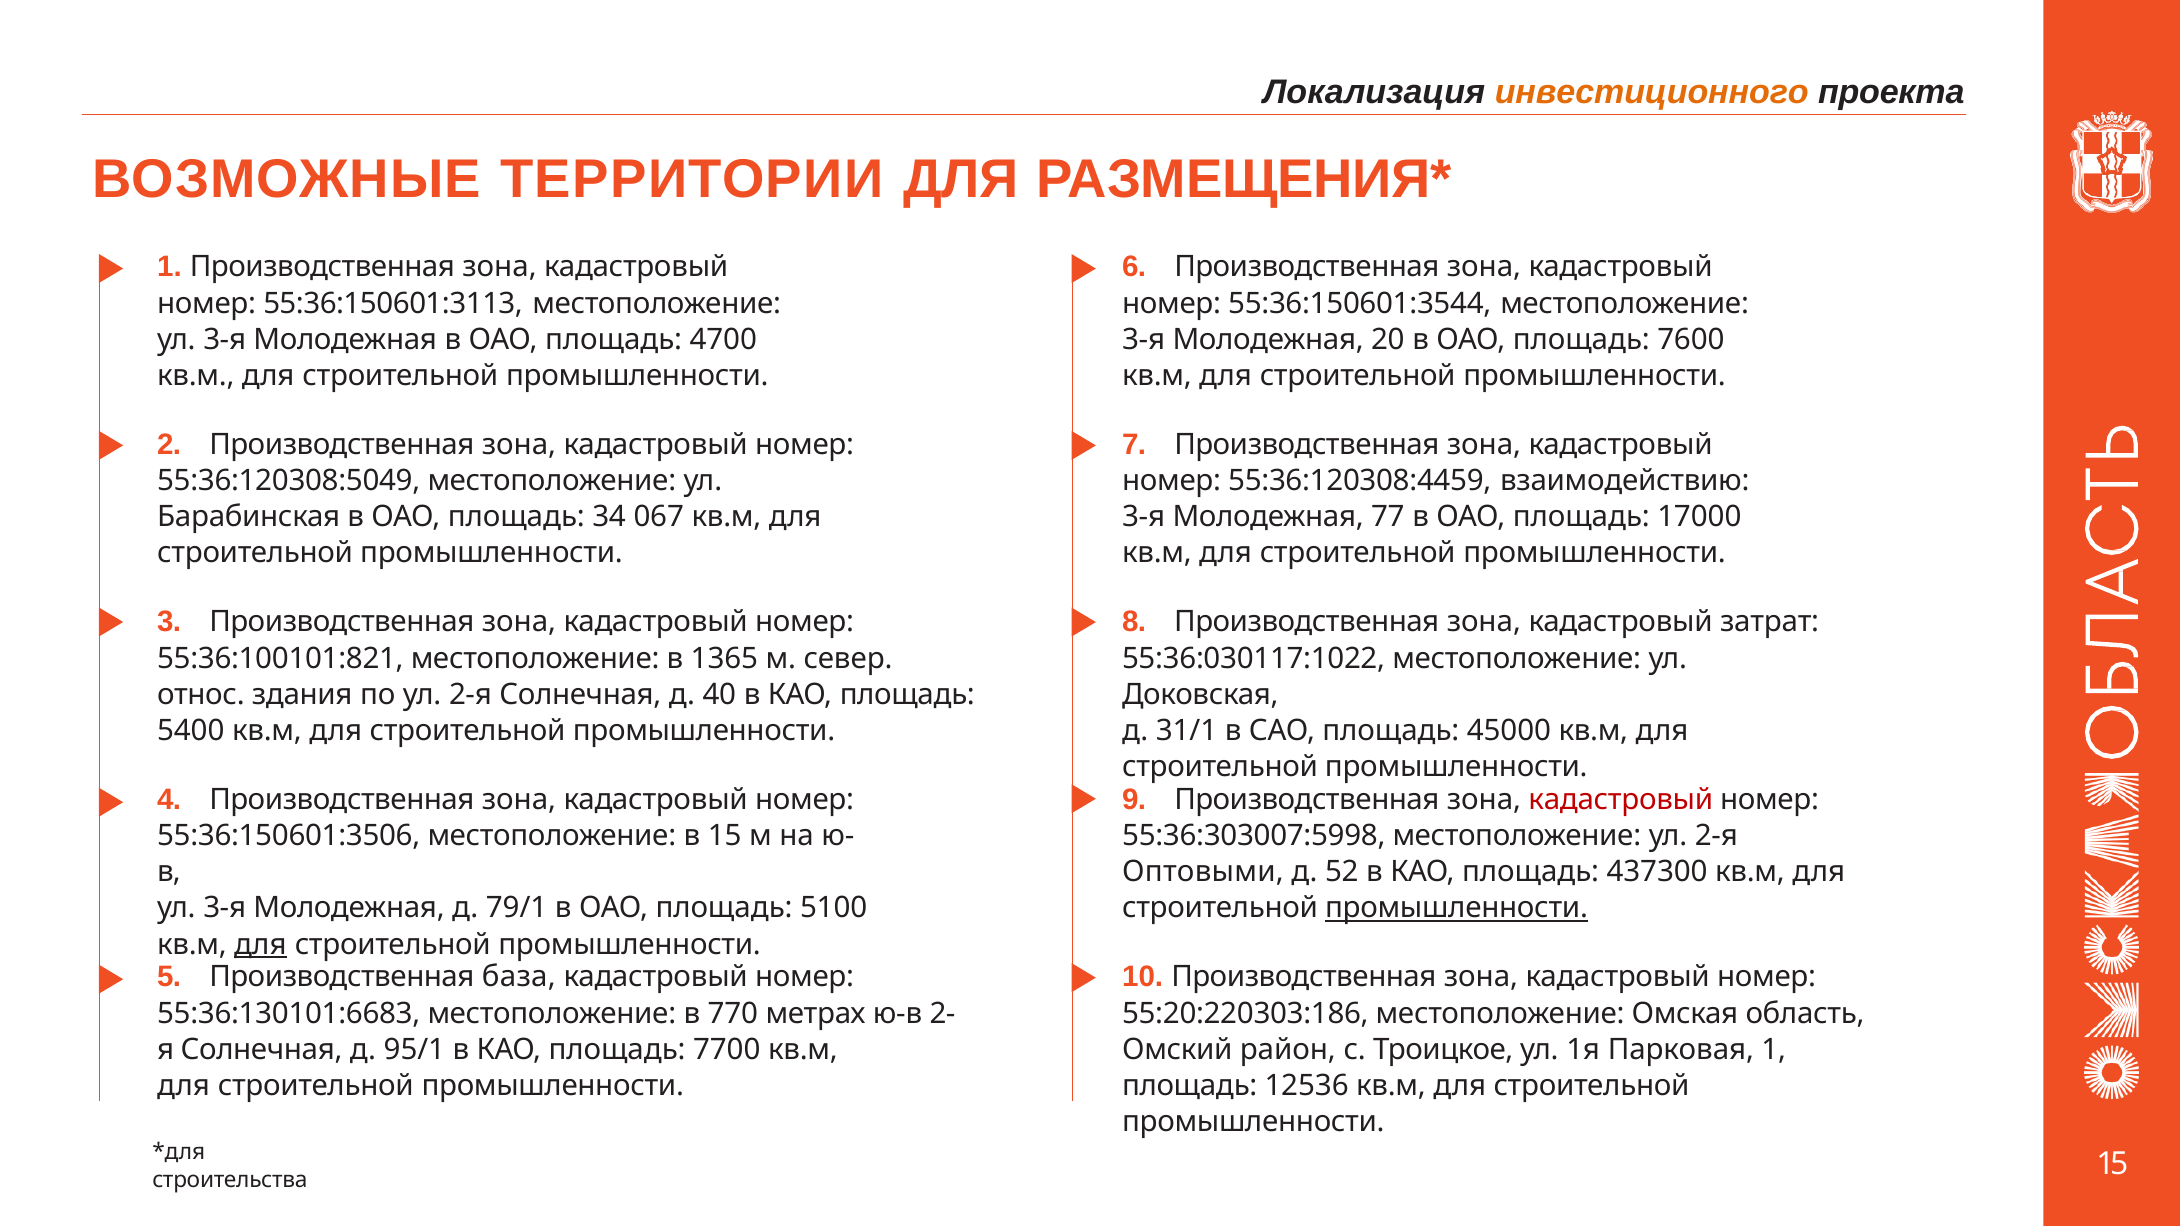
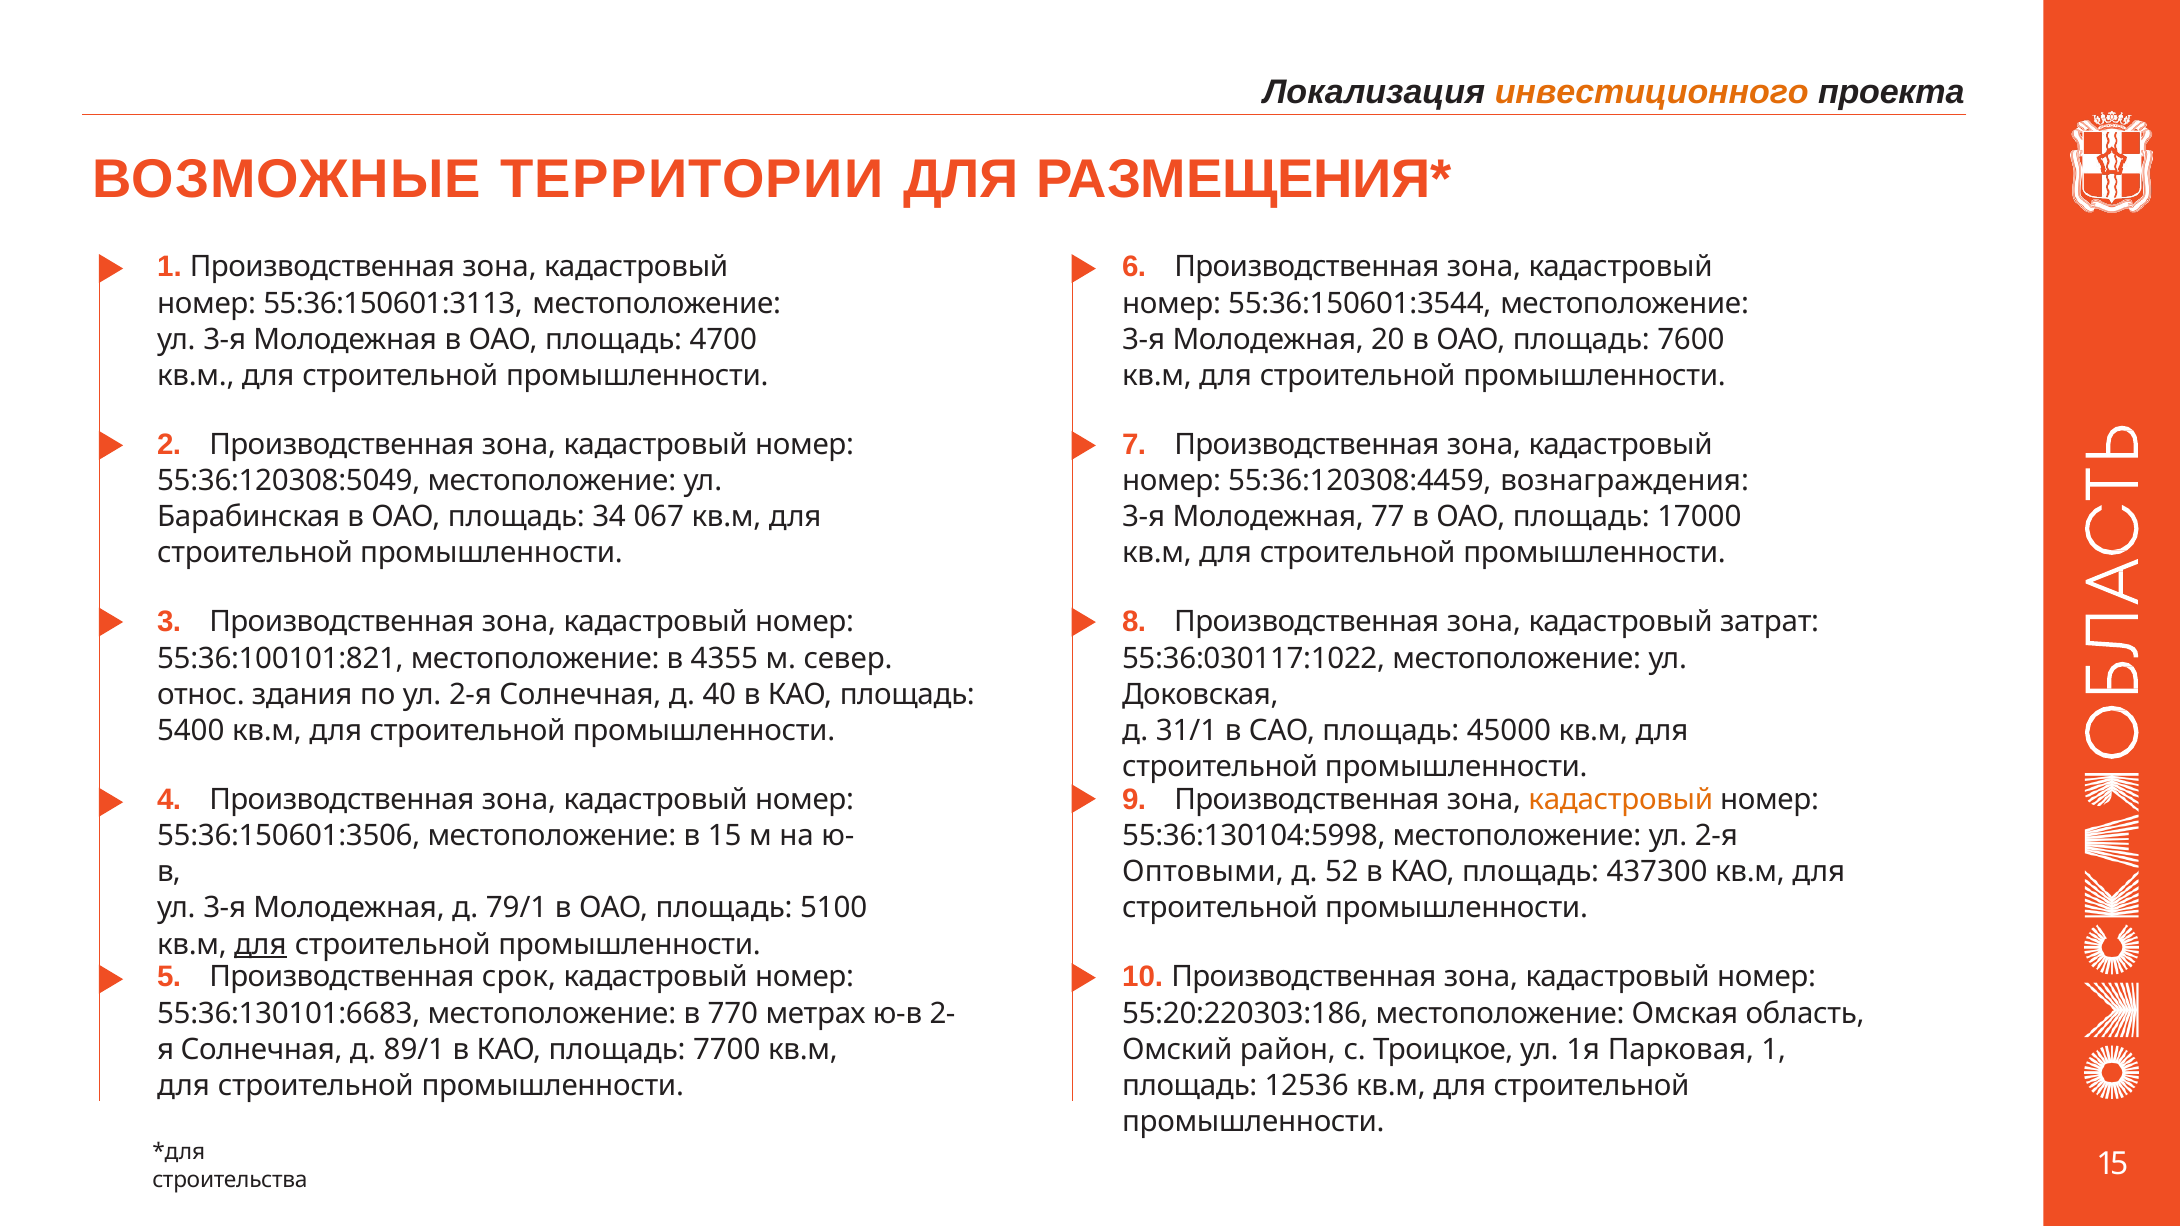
взаимодействию: взаимодействию -> вознаграждения
1365: 1365 -> 4355
кадастровый at (1621, 800) colour: red -> orange
55:36:303007:5998: 55:36:303007:5998 -> 55:36:130104:5998
промышленности at (1456, 908) underline: present -> none
база: база -> срок
95/1: 95/1 -> 89/1
